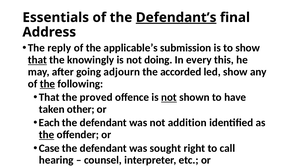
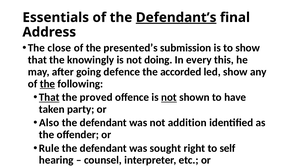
reply: reply -> close
applicable’s: applicable’s -> presented’s
that at (37, 60) underline: present -> none
adjourn: adjourn -> defence
That at (49, 97) underline: none -> present
other: other -> party
Each: Each -> Also
the at (47, 134) underline: present -> none
Case: Case -> Rule
call: call -> self
